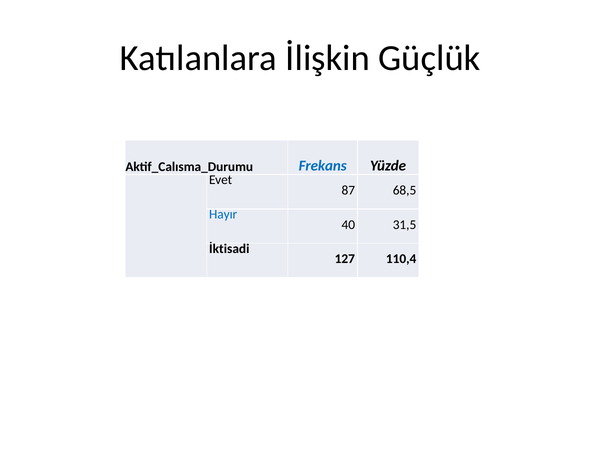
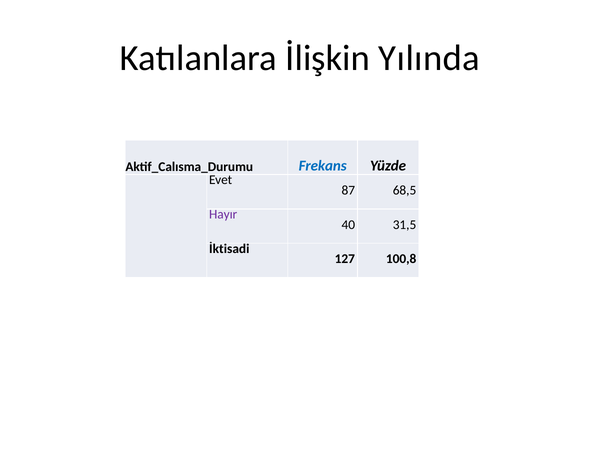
Güçlük: Güçlük -> Yılında
Hayır colour: blue -> purple
110,4: 110,4 -> 100,8
